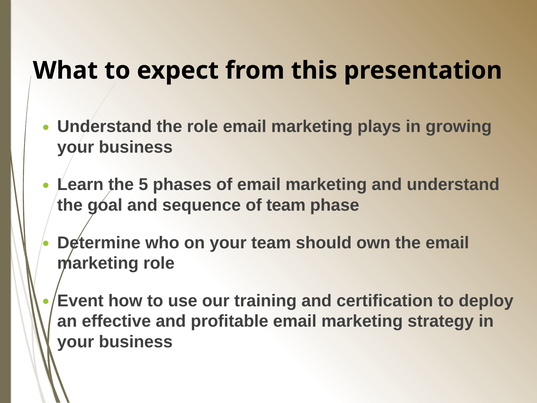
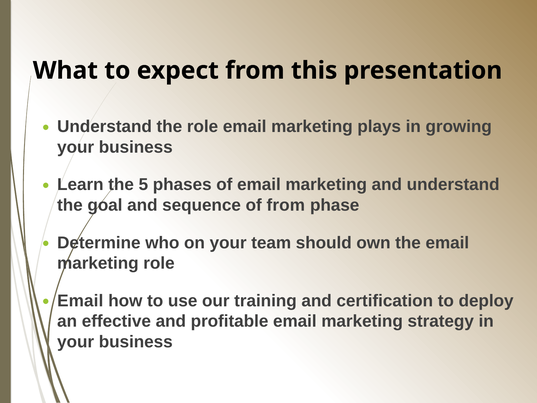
of team: team -> from
Event at (80, 301): Event -> Email
